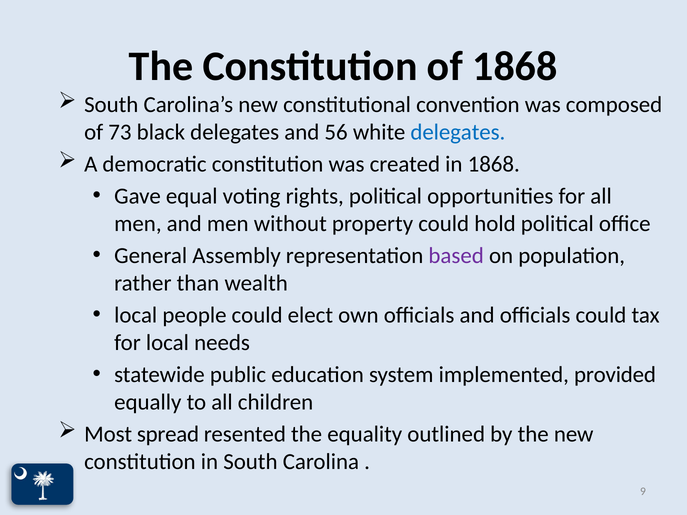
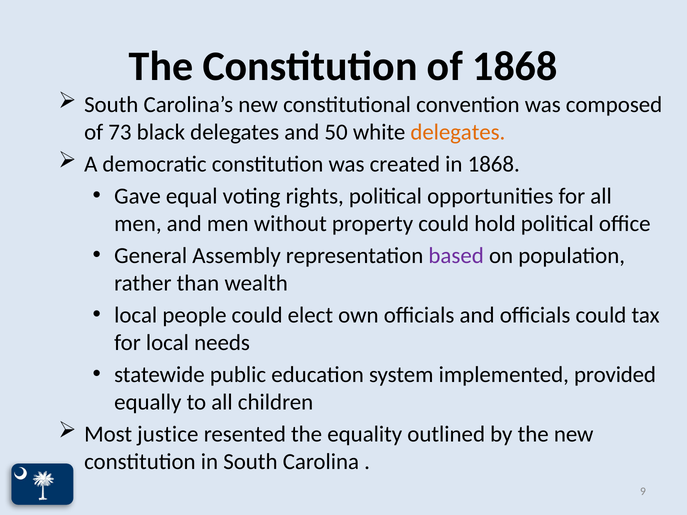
56: 56 -> 50
delegates at (458, 132) colour: blue -> orange
spread: spread -> justice
